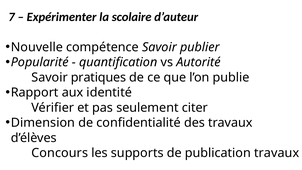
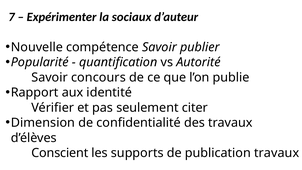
scolaire: scolaire -> sociaux
pratiques: pratiques -> concours
Concours: Concours -> Conscient
